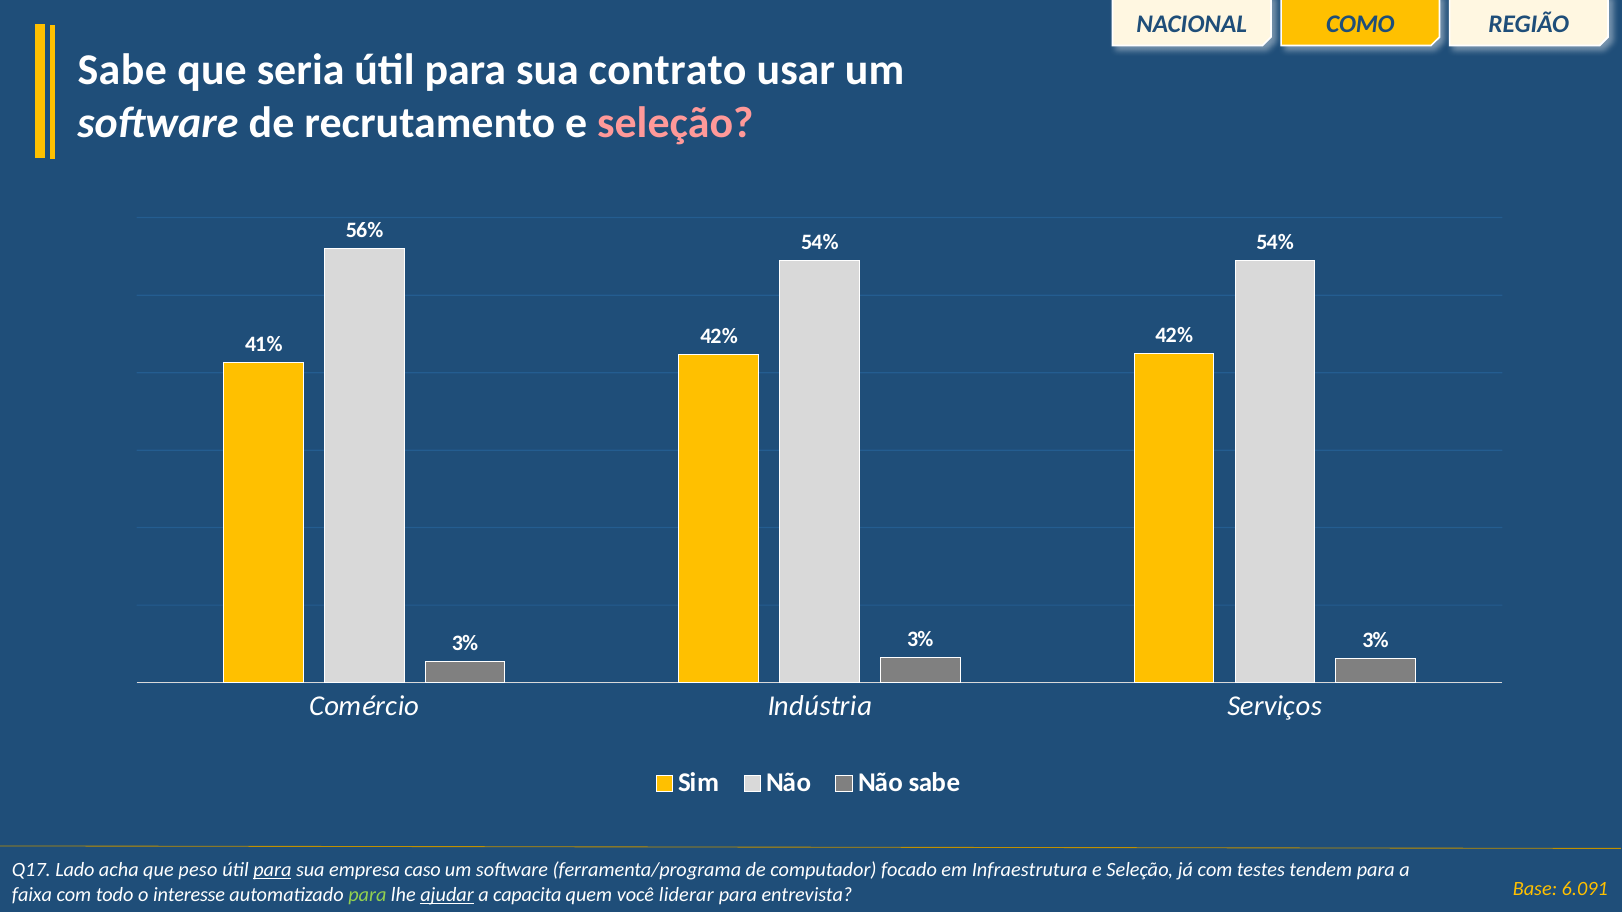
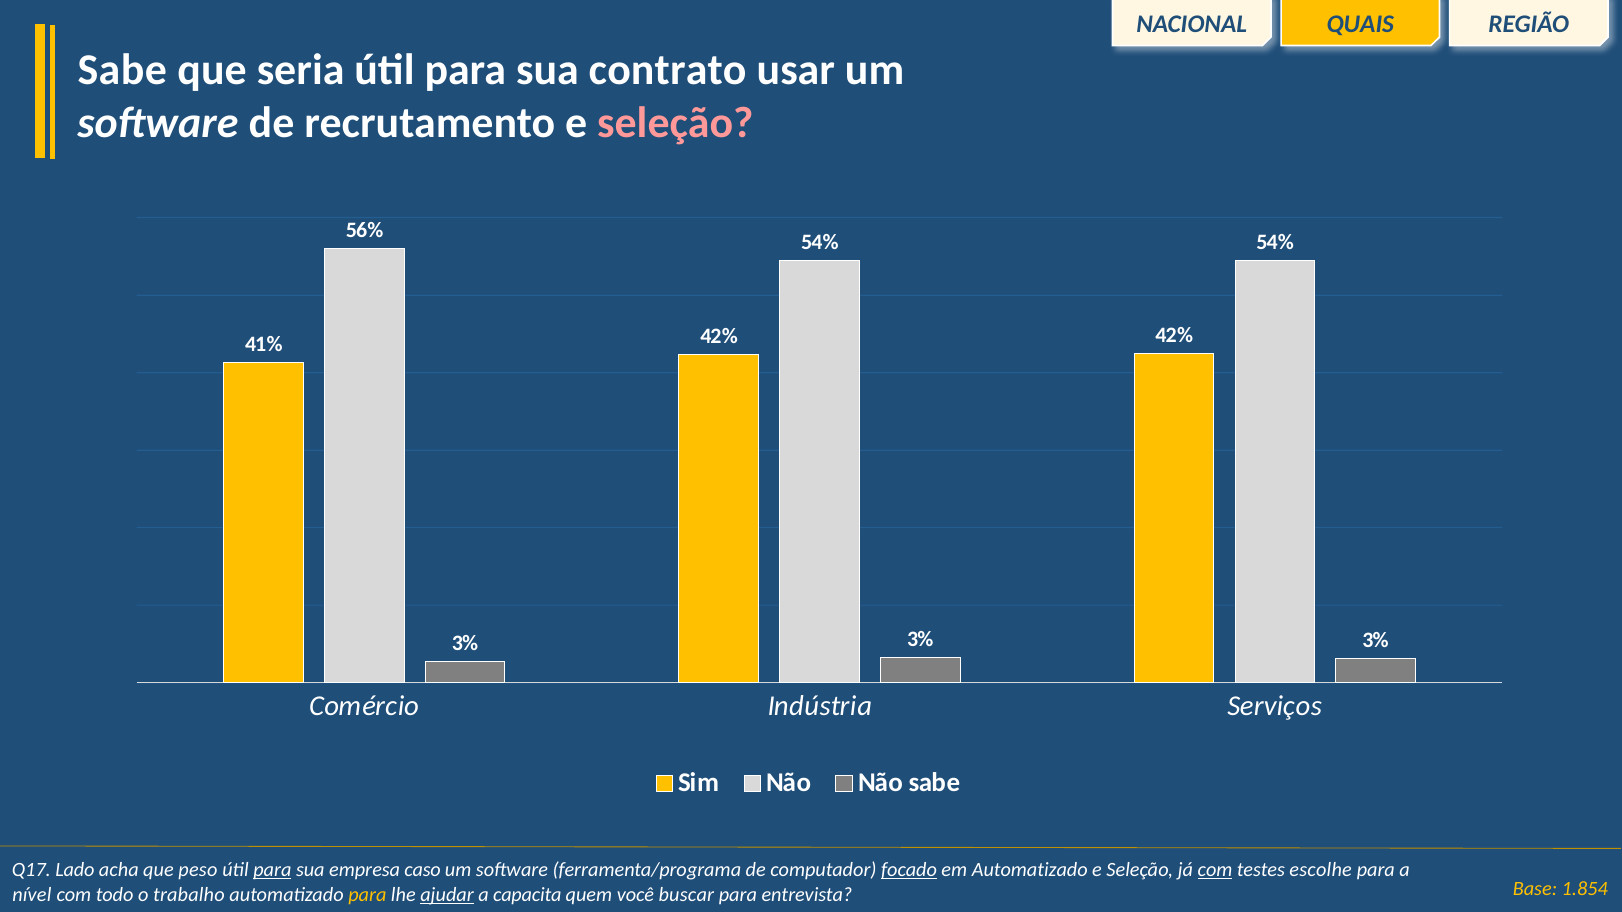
COMO: COMO -> QUAIS
focado underline: none -> present
em Infraestrutura: Infraestrutura -> Automatizado
com at (1215, 870) underline: none -> present
tendem: tendem -> escolhe
faixa: faixa -> nível
interesse: interesse -> trabalho
para at (367, 895) colour: light green -> yellow
liderar: liderar -> buscar
6.091: 6.091 -> 1.854
